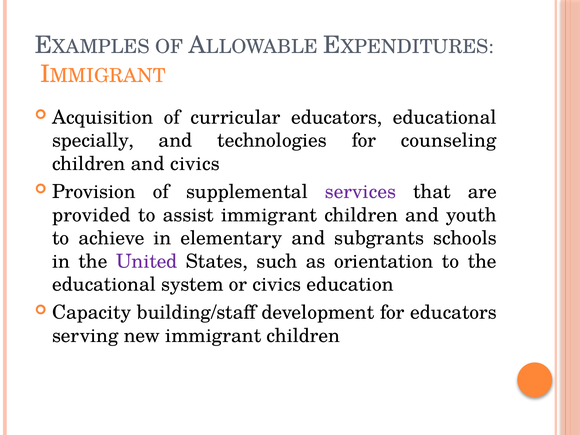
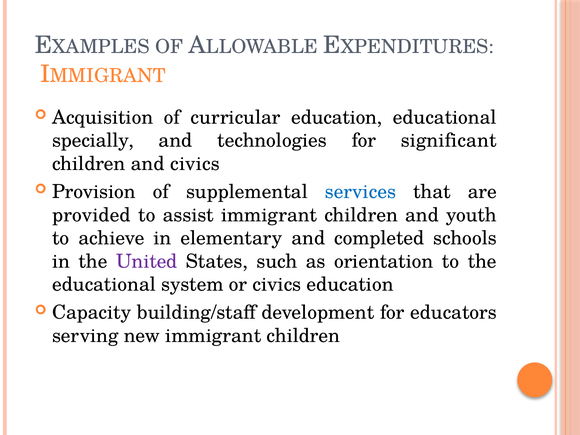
curricular educators: educators -> education
counseling: counseling -> significant
services colour: purple -> blue
subgrants: subgrants -> completed
